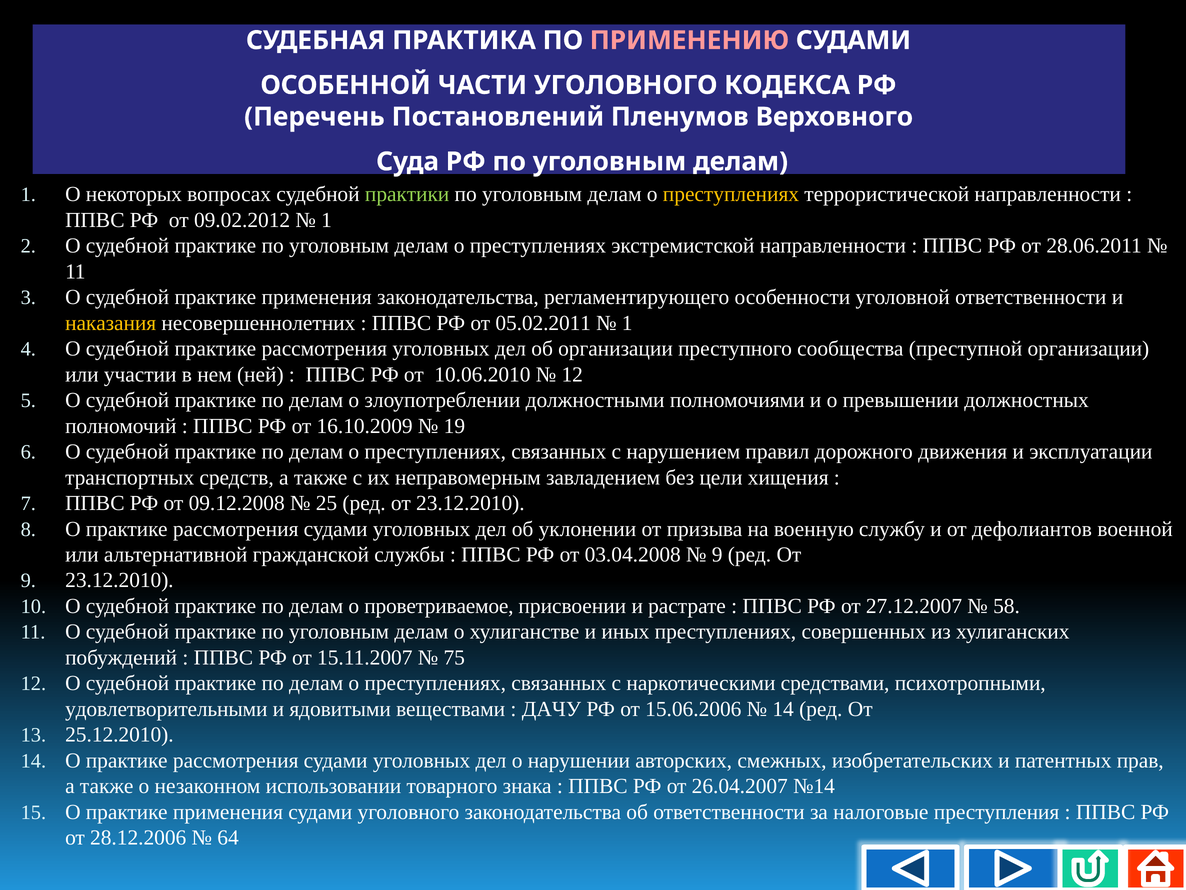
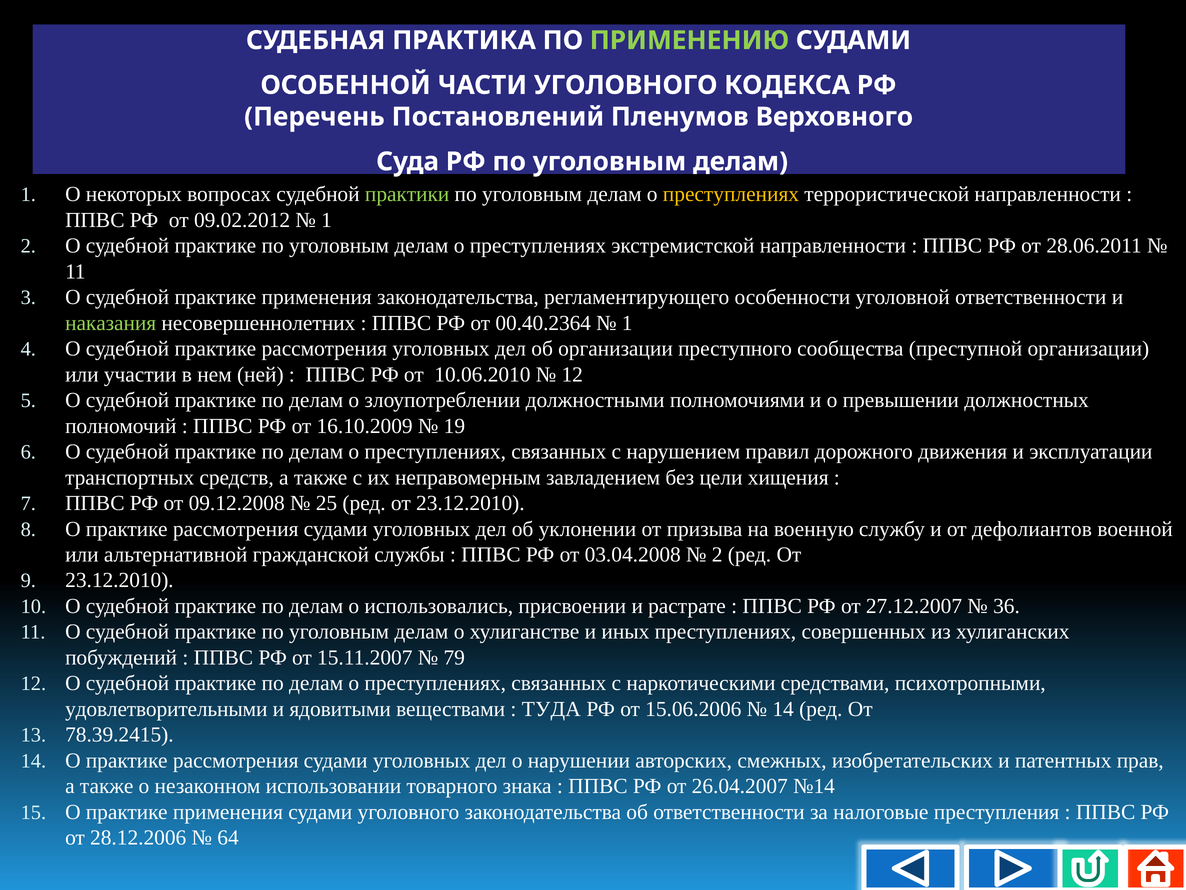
ПРИМЕНЕНИЮ colour: pink -> light green
наказания colour: yellow -> light green
05.02.2011: 05.02.2011 -> 00.40.2364
9 at (717, 554): 9 -> 2
проветриваемое: проветриваемое -> использовались
58: 58 -> 36
75: 75 -> 79
ДАЧУ: ДАЧУ -> ТУДА
25.12.2010: 25.12.2010 -> 78.39.2415
